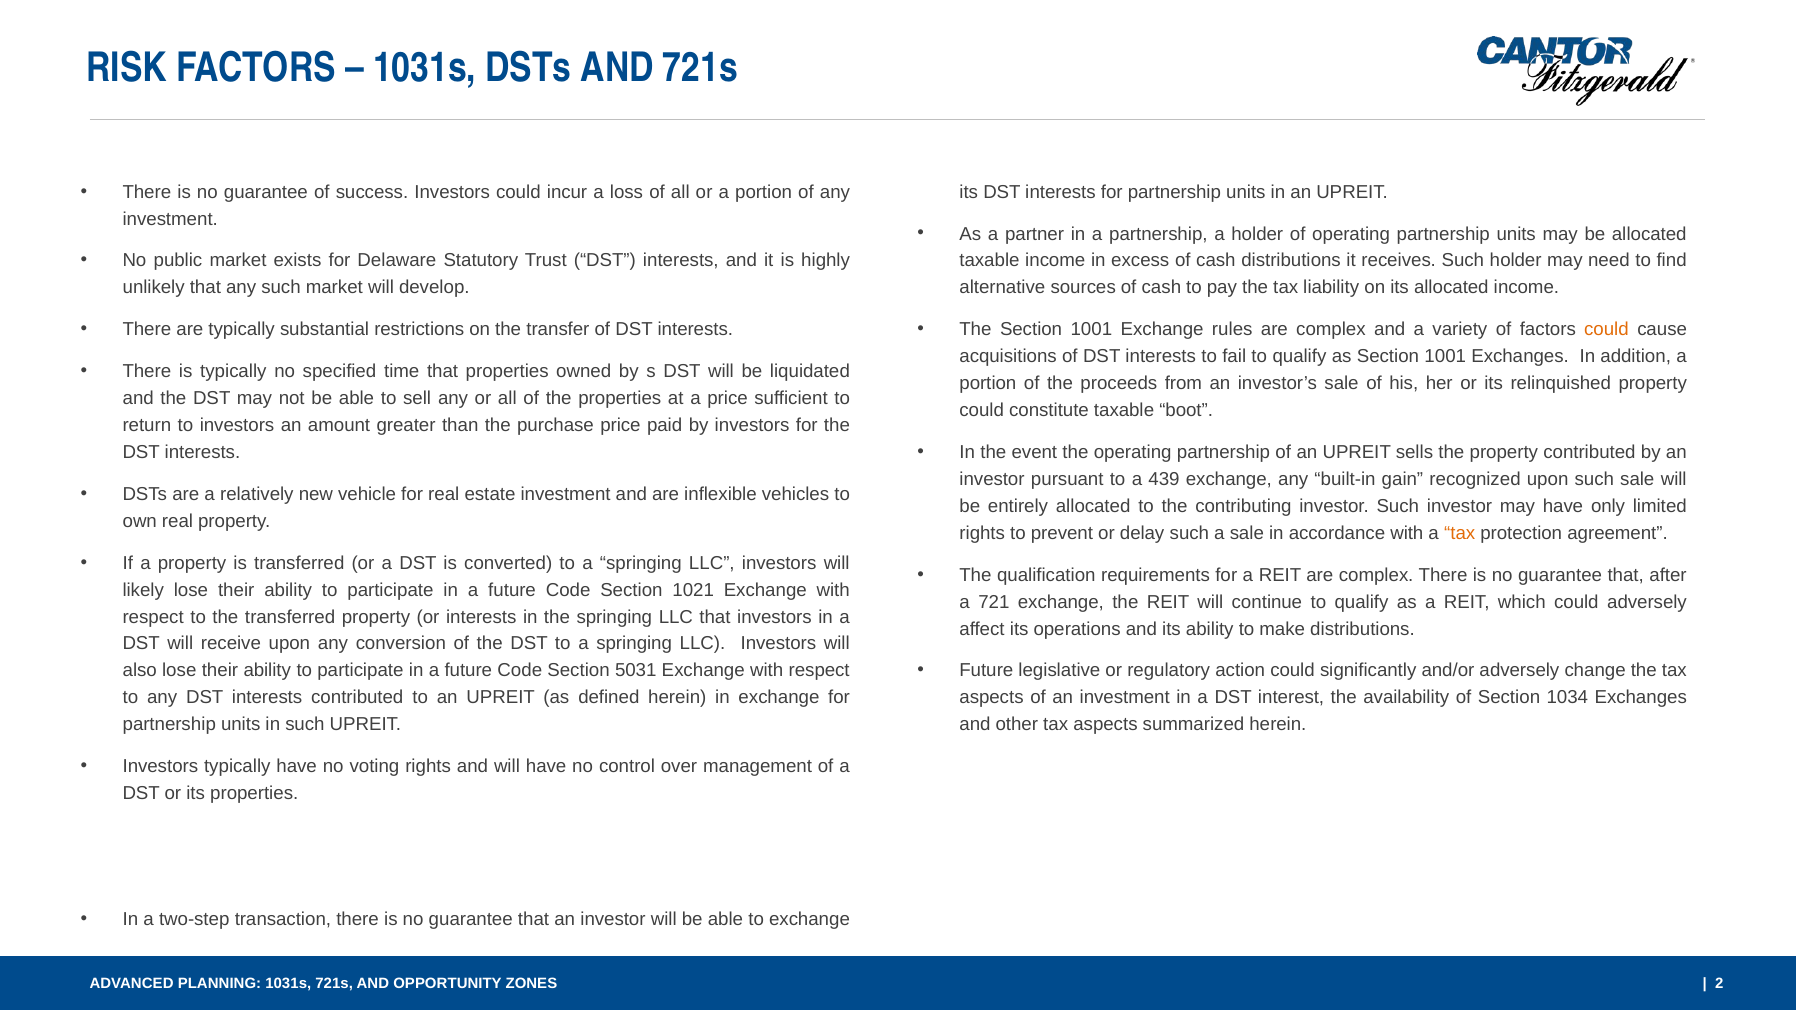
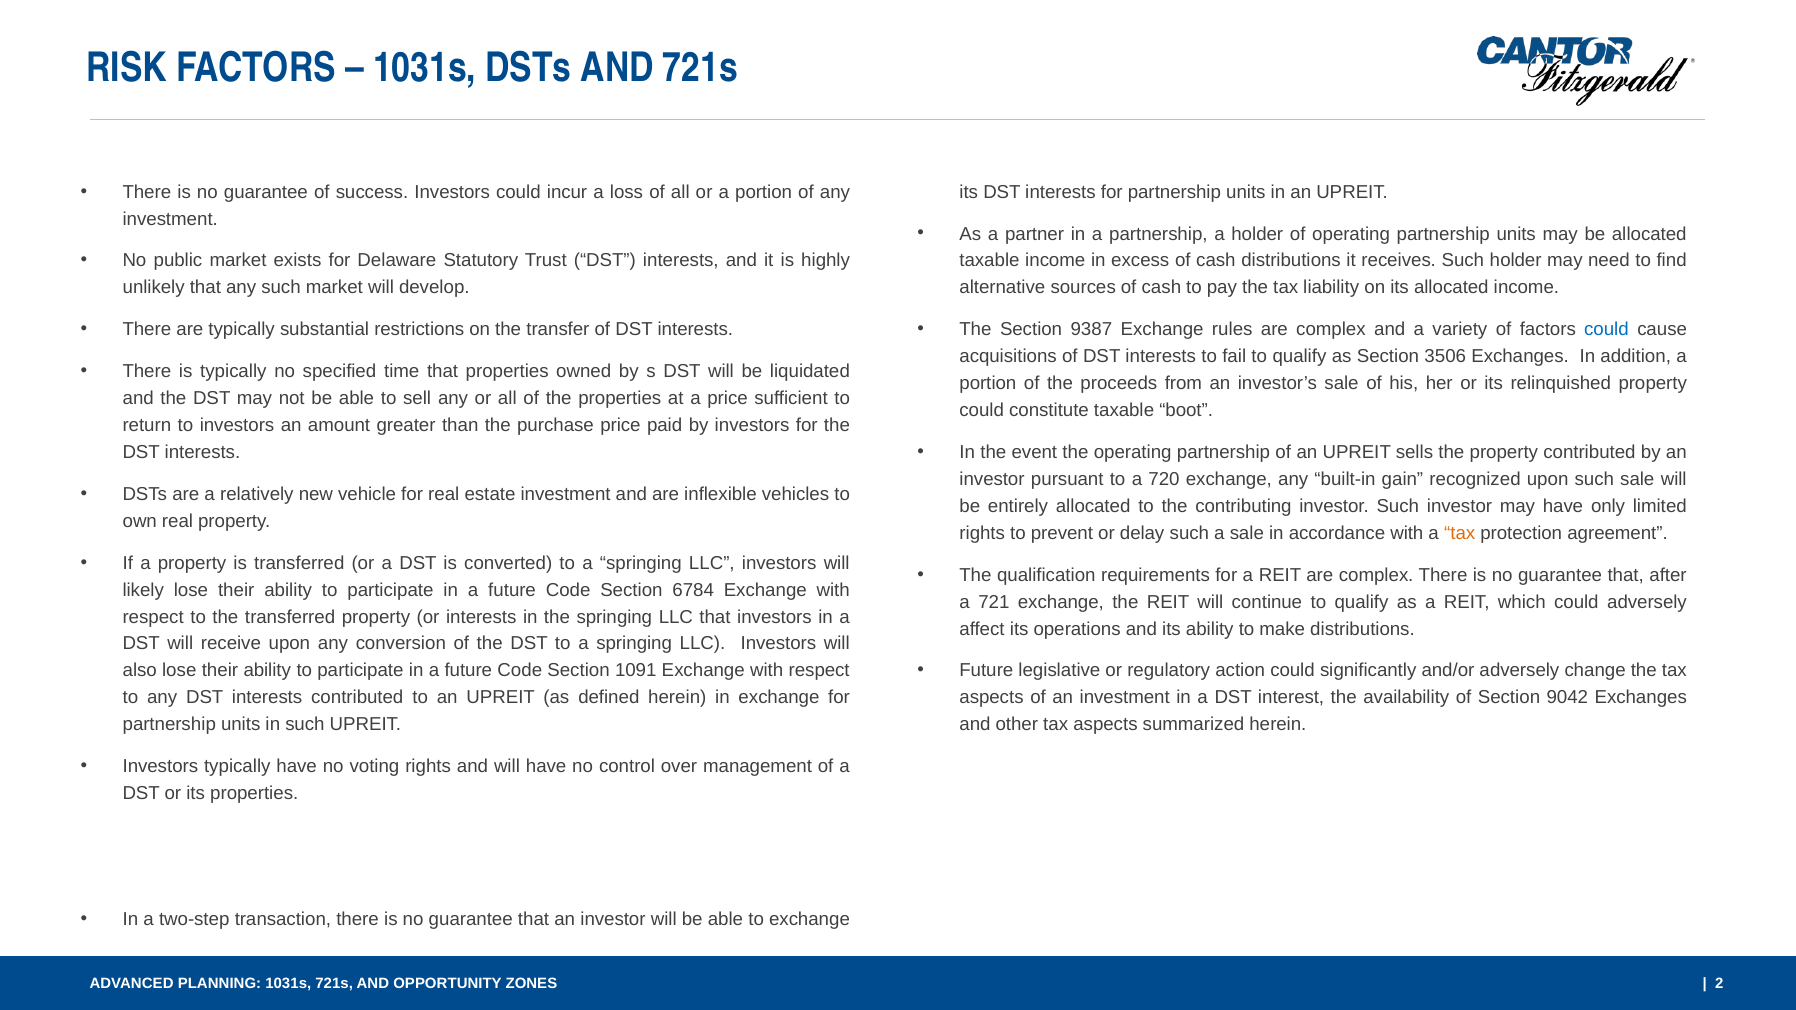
The Section 1001: 1001 -> 9387
could at (1606, 330) colour: orange -> blue
as Section 1001: 1001 -> 3506
439: 439 -> 720
1021: 1021 -> 6784
5031: 5031 -> 1091
1034: 1034 -> 9042
